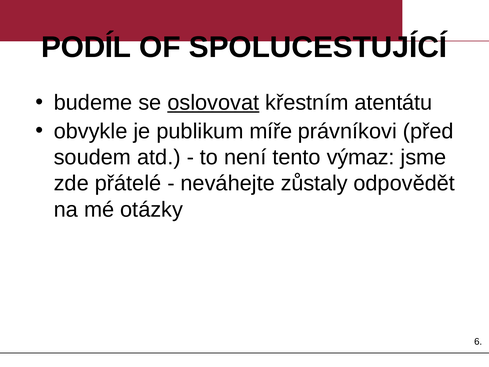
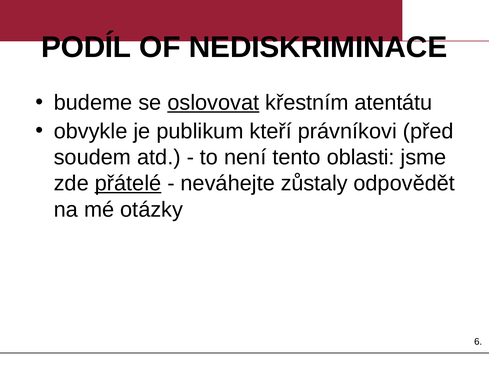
SPOLUCESTUJÍCÍ: SPOLUCESTUJÍCÍ -> NEDISKRIMINACE
míře: míře -> kteří
výmaz: výmaz -> oblasti
přátelé underline: none -> present
